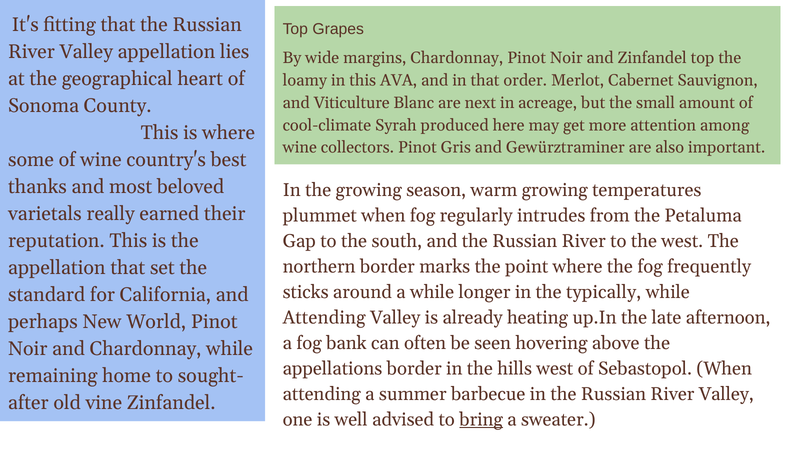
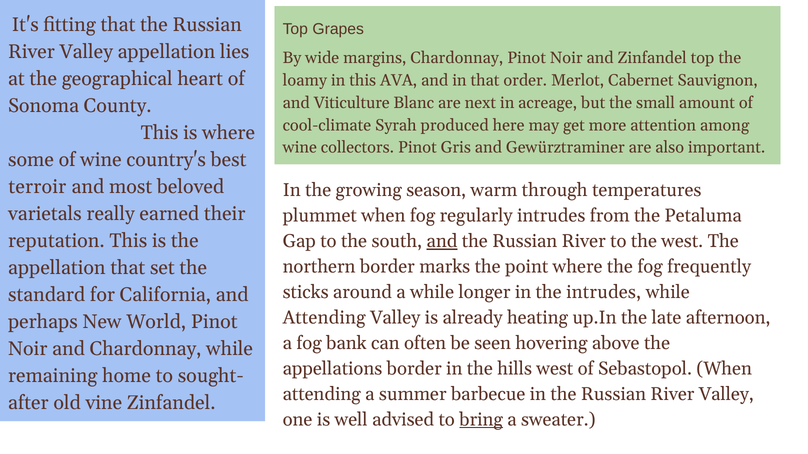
thanks: thanks -> terroir
warm growing: growing -> through
and at (442, 242) underline: none -> present
the typically: typically -> intrudes
